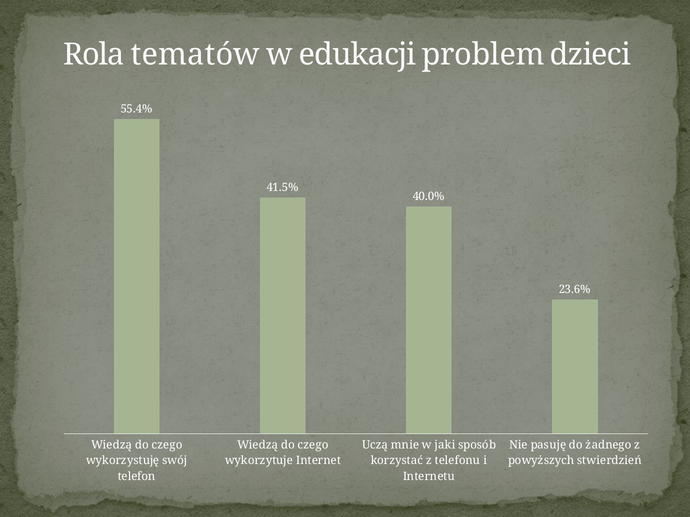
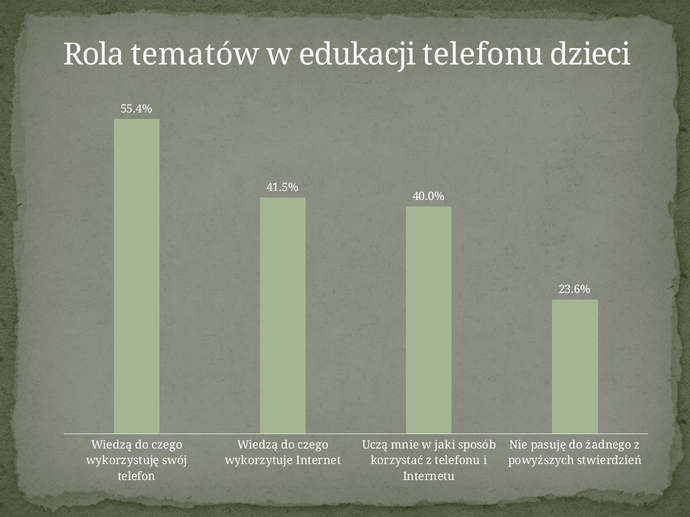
edukacji problem: problem -> telefonu
